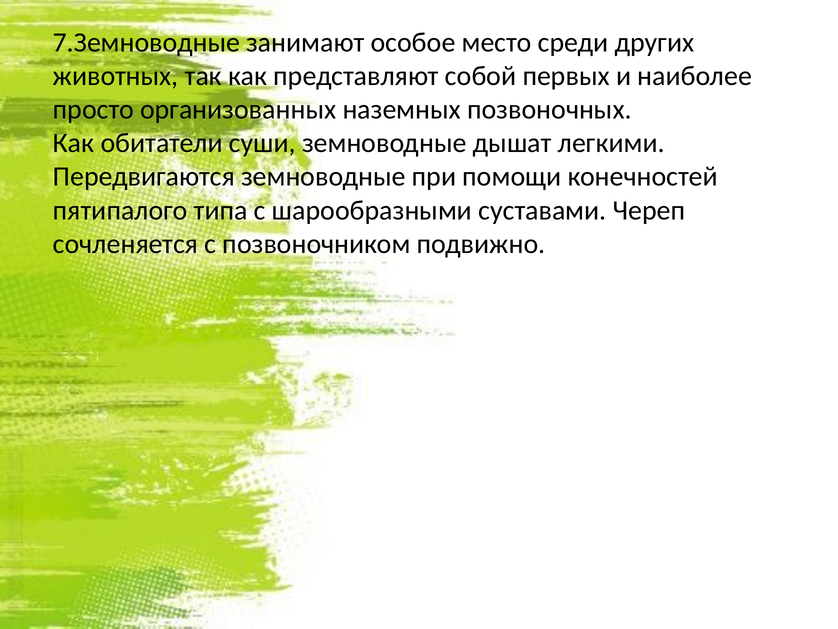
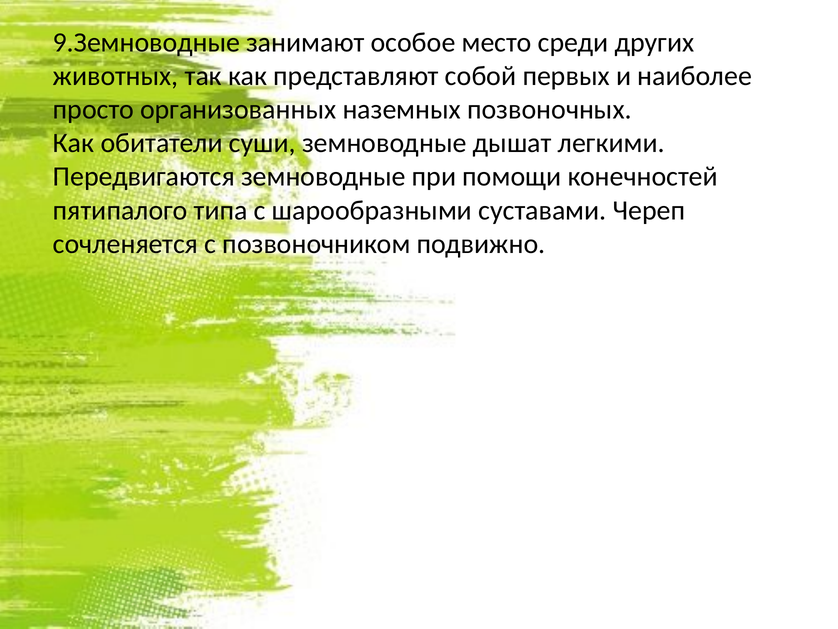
7.Земноводные: 7.Земноводные -> 9.Земноводные
